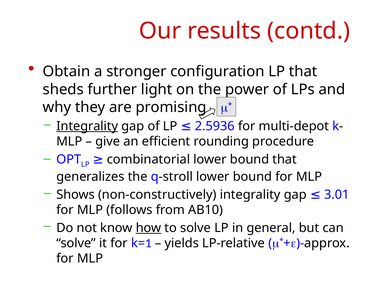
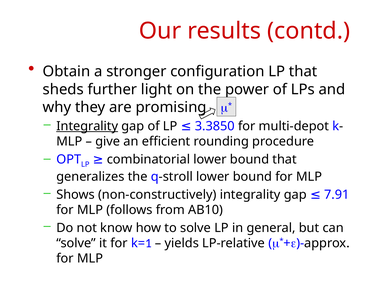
2.5936: 2.5936 -> 3.3850
3.01: 3.01 -> 7.91
how underline: present -> none
